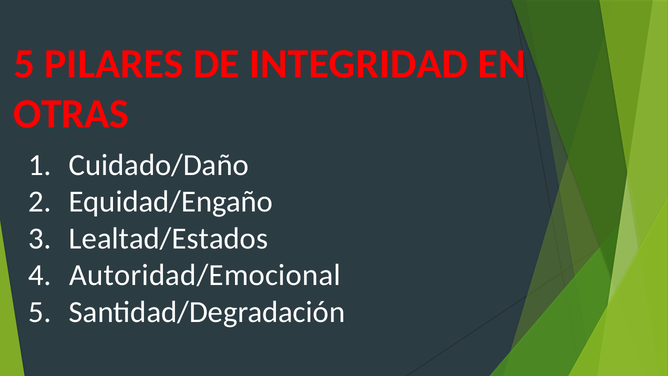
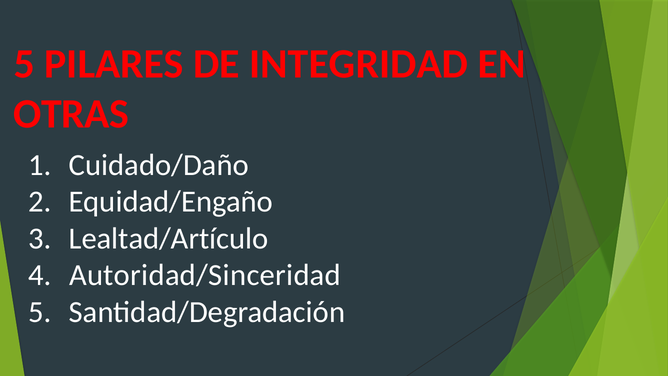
Lealtad/Estados: Lealtad/Estados -> Lealtad/Artículo
Autoridad/Emocional: Autoridad/Emocional -> Autoridad/Sinceridad
